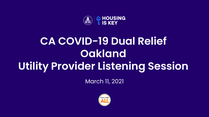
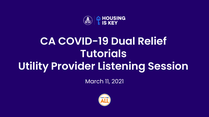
Oakland: Oakland -> Tutorials
